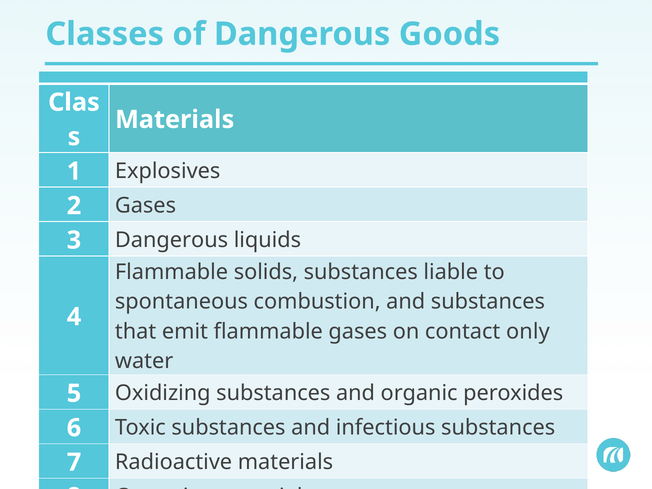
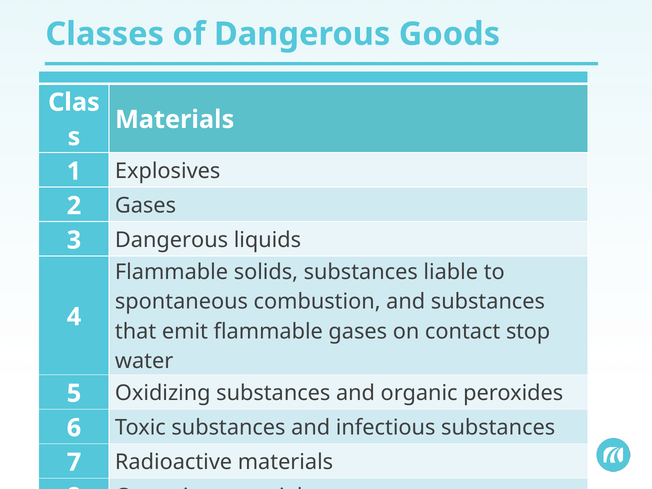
only: only -> stop
